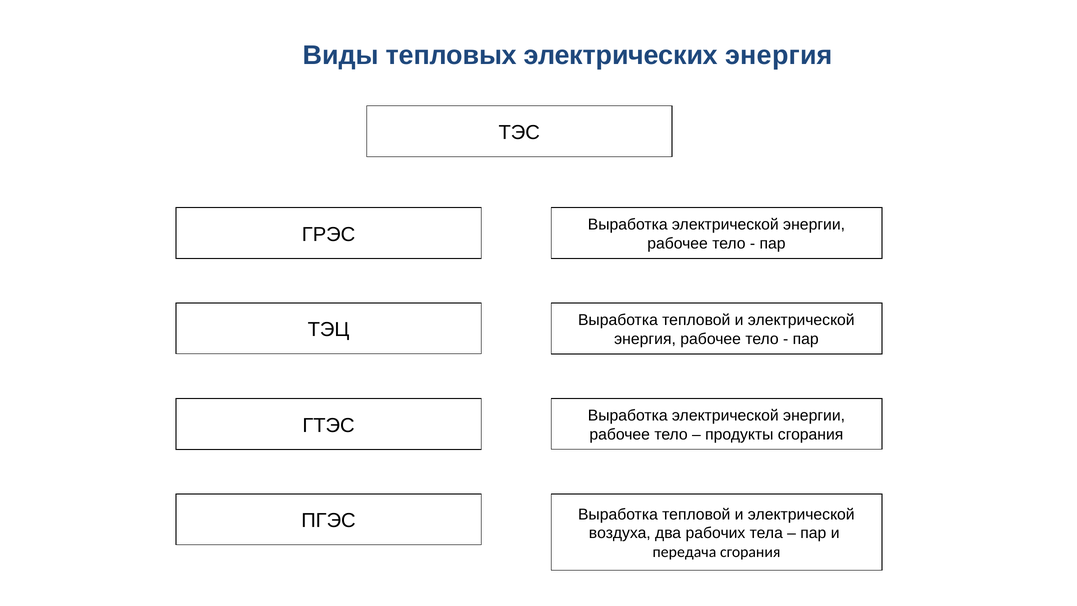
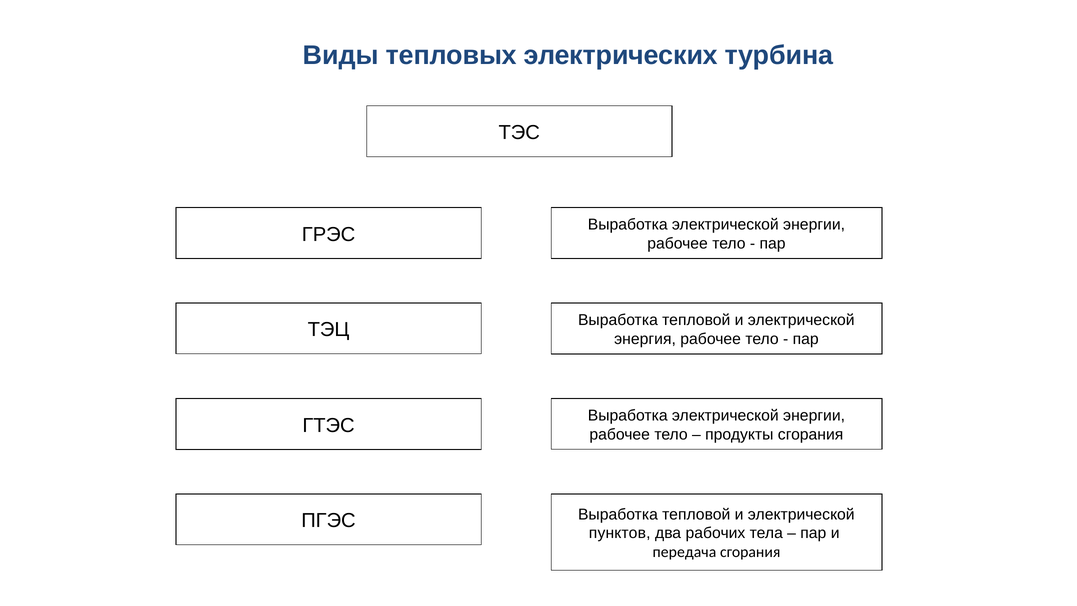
электрических энергия: энергия -> турбина
воздуха: воздуха -> пунктов
